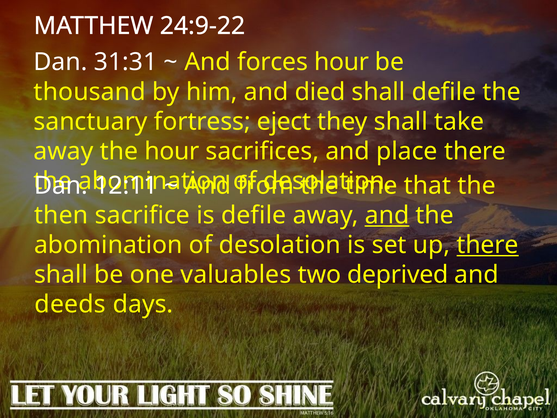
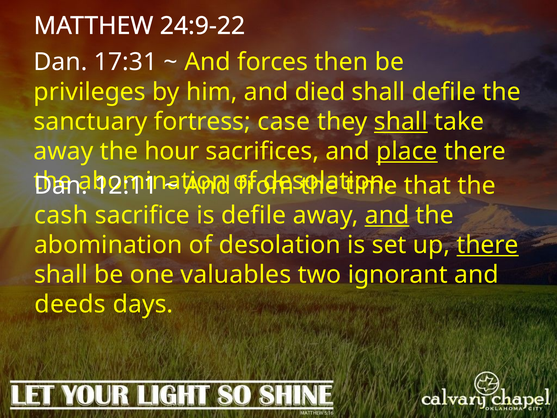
31:31: 31:31 -> 17:31
forces hour: hour -> then
thousand: thousand -> privileges
eject: eject -> case
shall at (401, 122) underline: none -> present
place underline: none -> present
then: then -> cash
deprived: deprived -> ignorant
